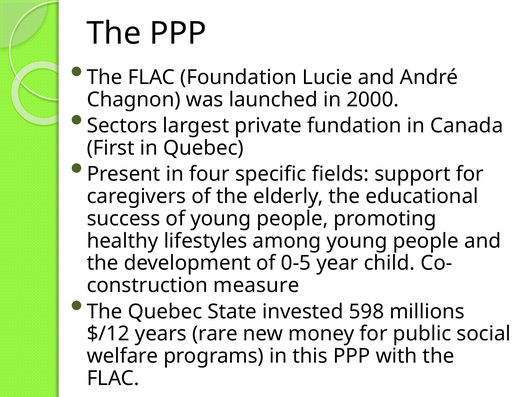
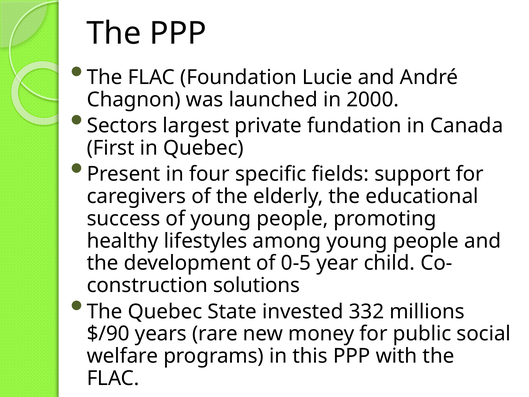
measure: measure -> solutions
598: 598 -> 332
$/12: $/12 -> $/90
